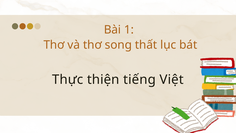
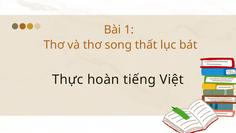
thiện: thiện -> hoàn
